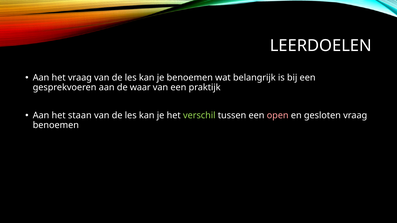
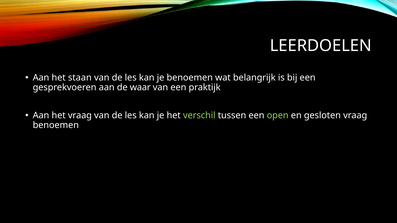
het vraag: vraag -> staan
het staan: staan -> vraag
open colour: pink -> light green
